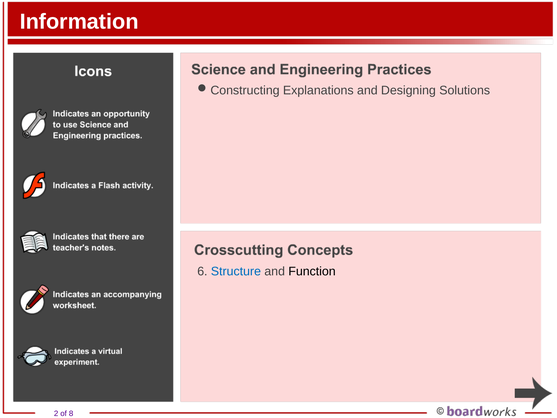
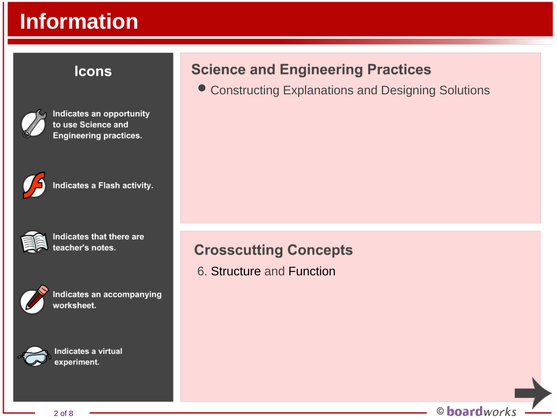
Structure colour: blue -> black
